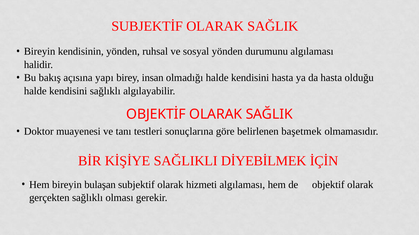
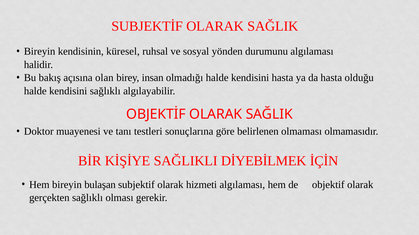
kendisinin yönden: yönden -> küresel
yapı: yapı -> olan
başetmek: başetmek -> olmaması
